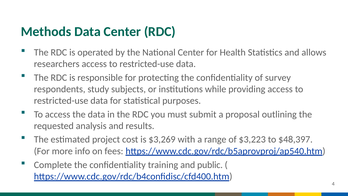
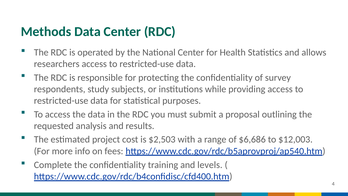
$3,269: $3,269 -> $2,503
$3,223: $3,223 -> $6,686
$48,397: $48,397 -> $12,003
public: public -> levels
